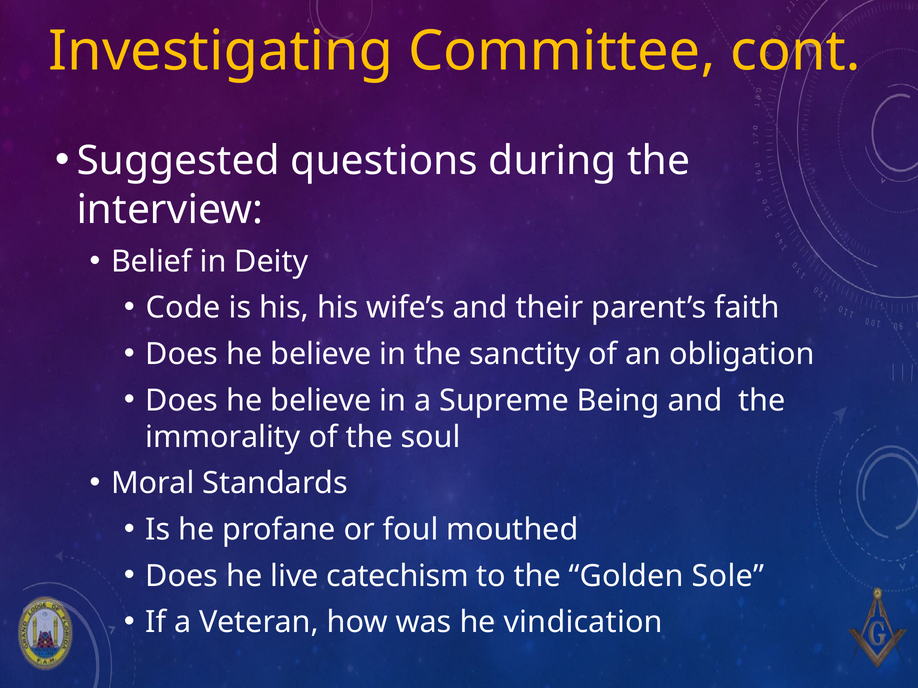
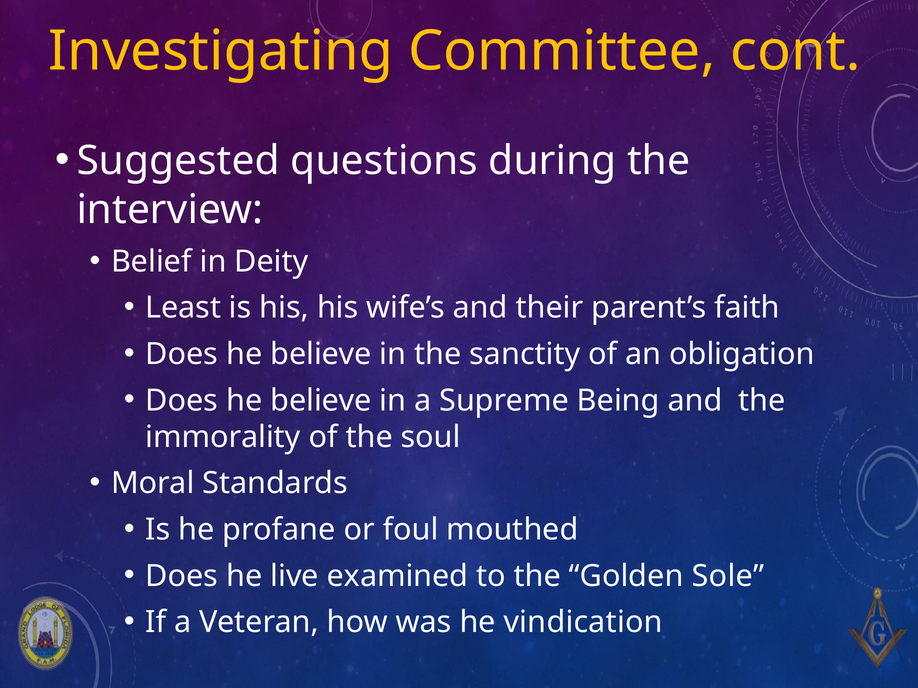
Code: Code -> Least
catechism: catechism -> examined
